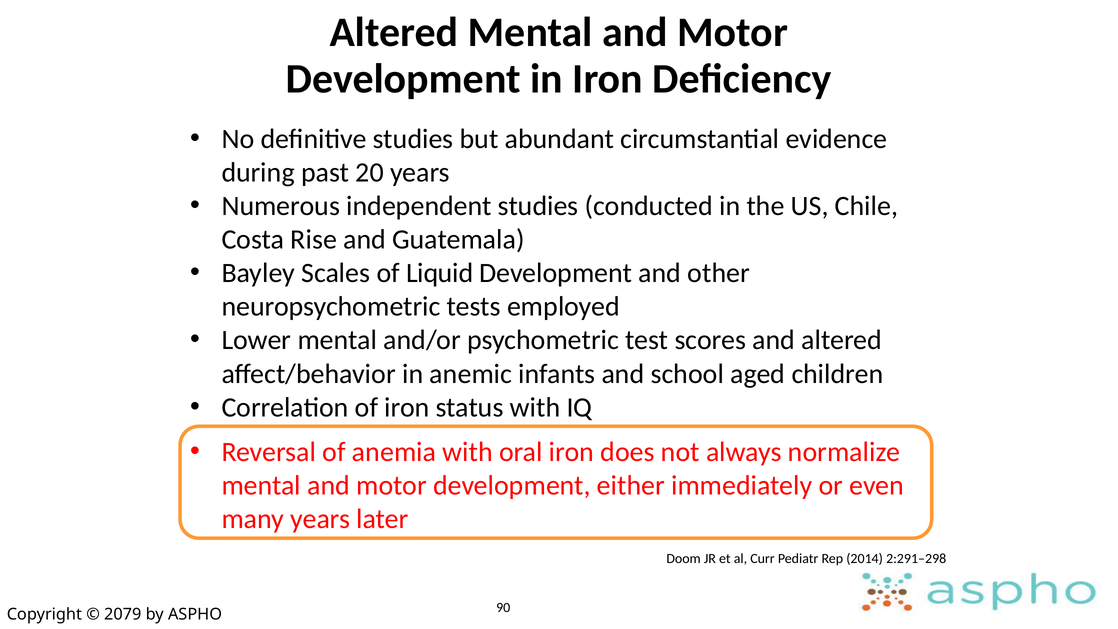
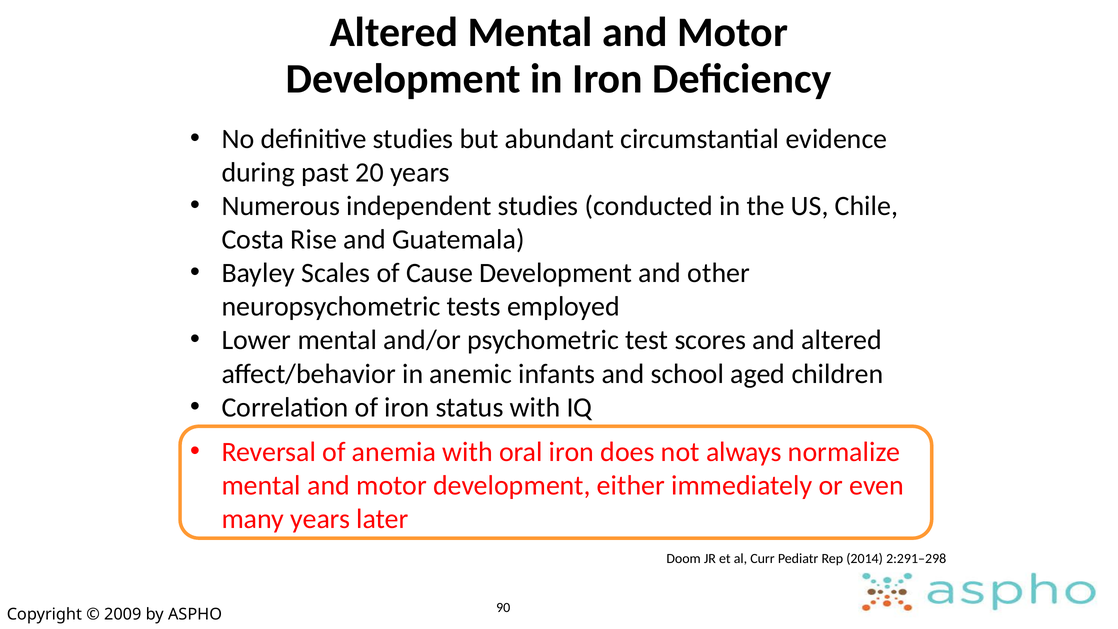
Liquid: Liquid -> Cause
2079: 2079 -> 2009
